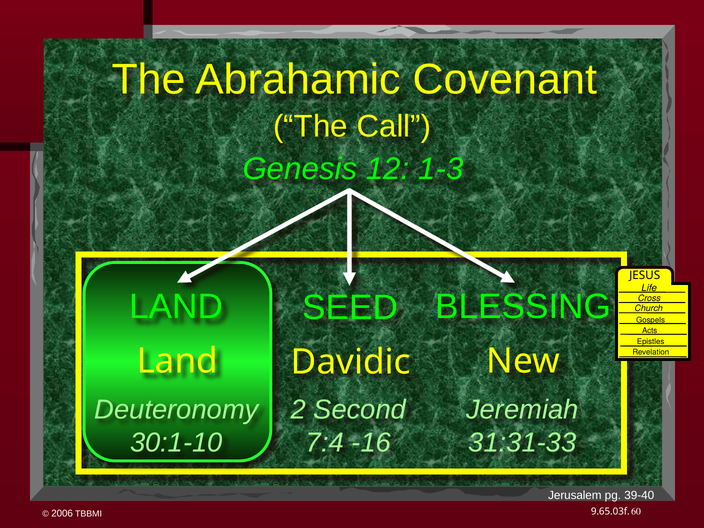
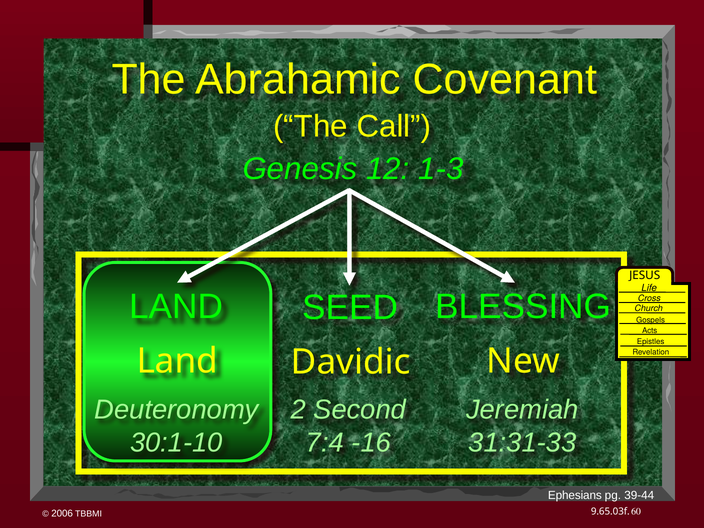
Jerusalem: Jerusalem -> Ephesians
39-40: 39-40 -> 39-44
